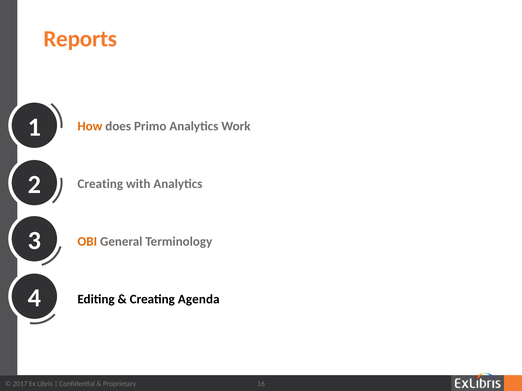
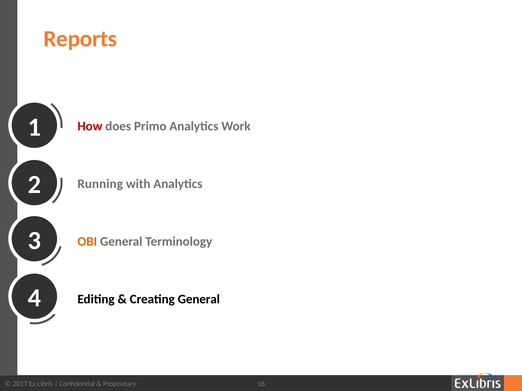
How colour: orange -> red
Creating at (100, 184): Creating -> Running
Creating Agenda: Agenda -> General
